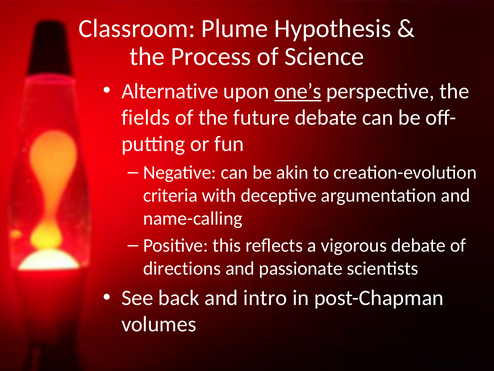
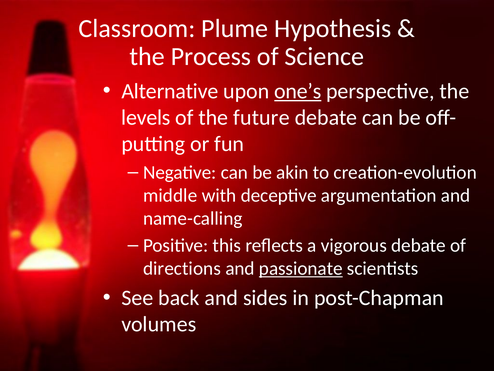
fields: fields -> levels
criteria: criteria -> middle
passionate underline: none -> present
intro: intro -> sides
